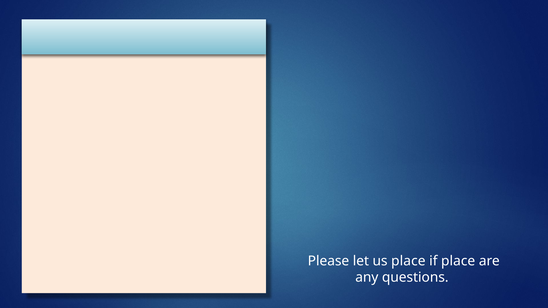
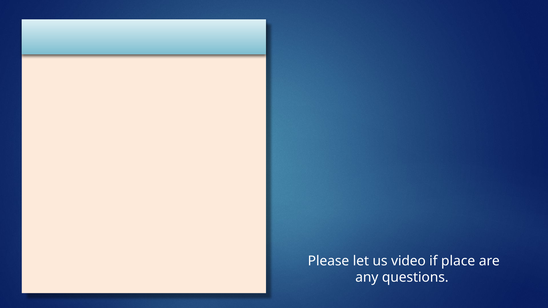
us place: place -> video
